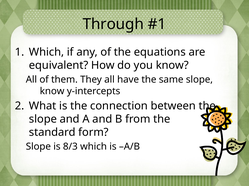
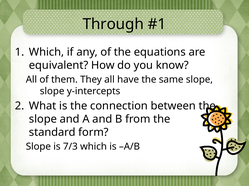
know at (52, 91): know -> slope
8/3: 8/3 -> 7/3
